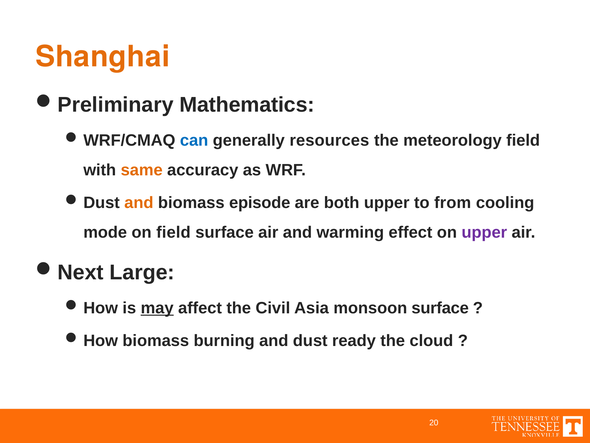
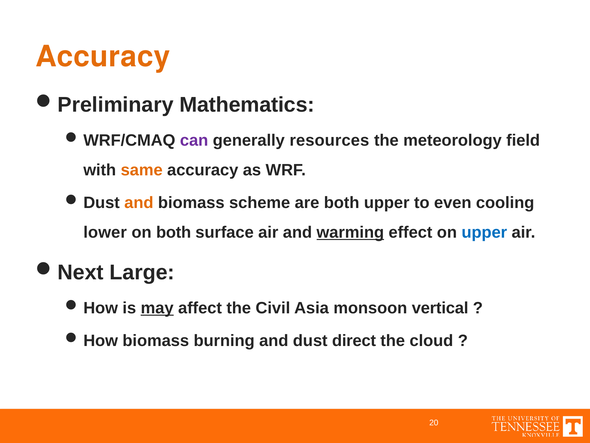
Shanghai at (103, 57): Shanghai -> Accuracy
can colour: blue -> purple
episode: episode -> scheme
from: from -> even
mode: mode -> lower
on field: field -> both
warming underline: none -> present
upper at (484, 232) colour: purple -> blue
monsoon surface: surface -> vertical
ready: ready -> direct
